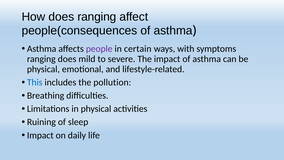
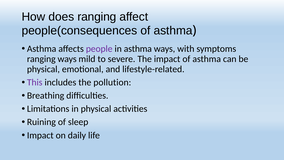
in certain: certain -> asthma
ranging does: does -> ways
This colour: blue -> purple
